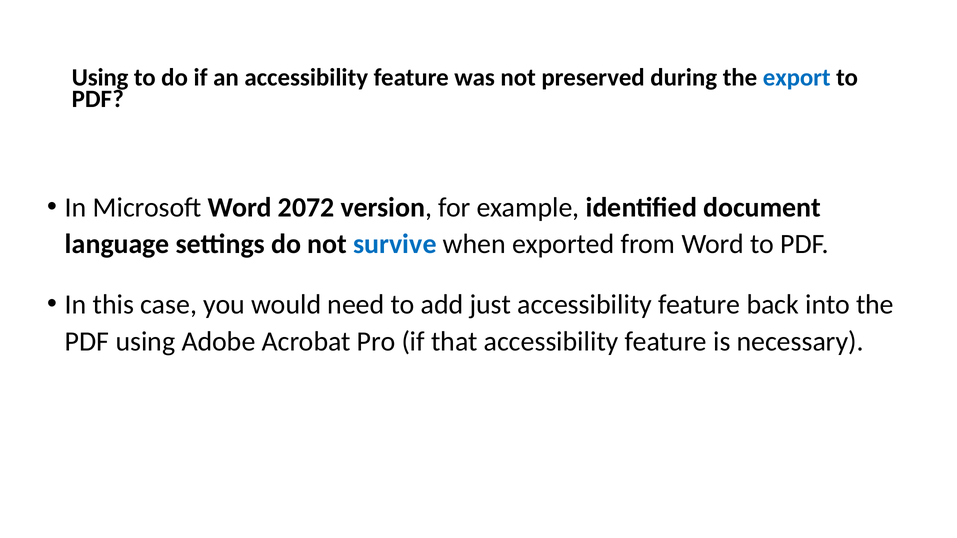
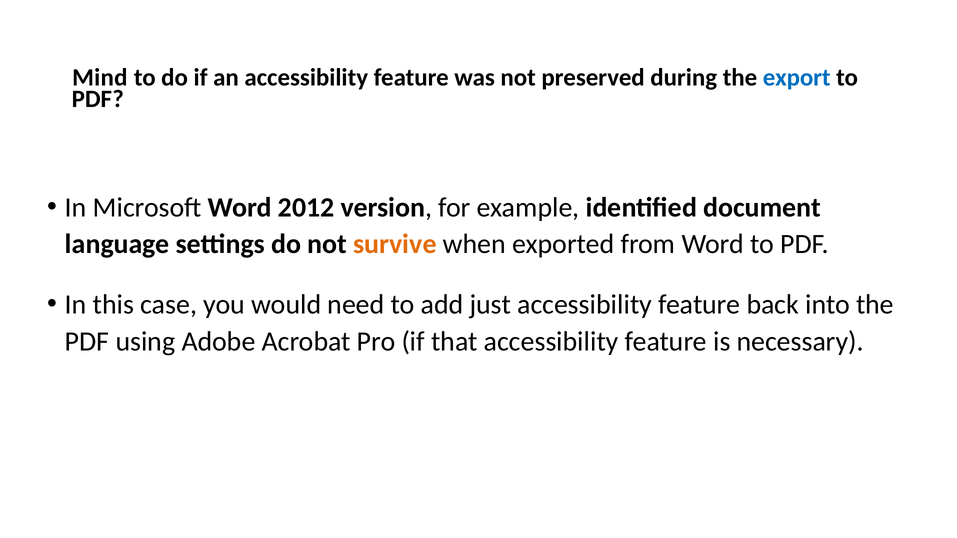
Using at (100, 78): Using -> Mind
2072: 2072 -> 2012
survive colour: blue -> orange
